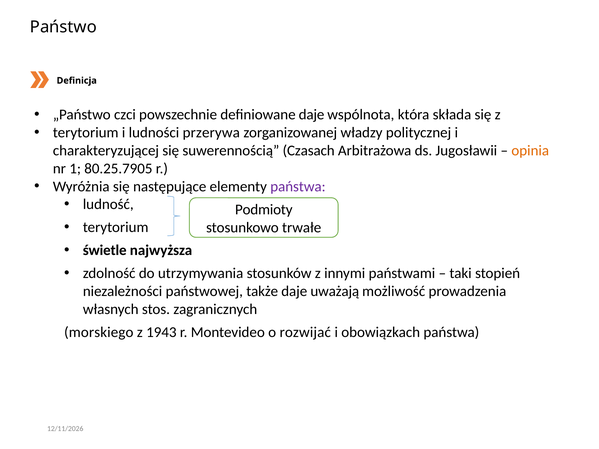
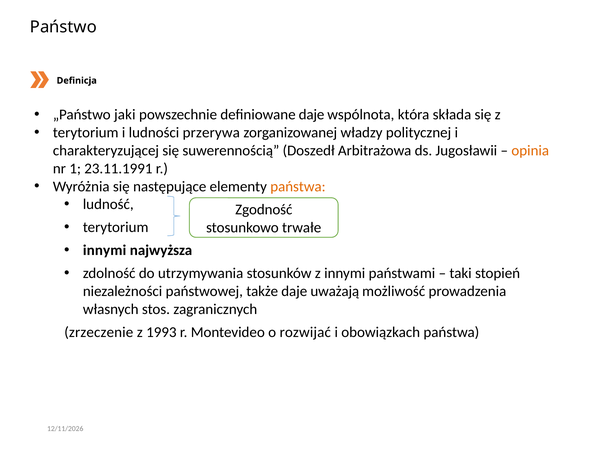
czci: czci -> jaki
Czasach: Czasach -> Doszedł
80.25.7905: 80.25.7905 -> 23.11.1991
państwa at (298, 187) colour: purple -> orange
Podmioty: Podmioty -> Zgodność
świetle at (105, 250): świetle -> innymi
morskiego: morskiego -> zrzeczenie
1943: 1943 -> 1993
